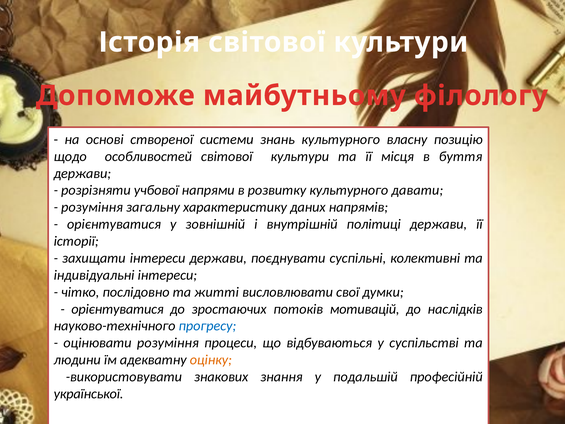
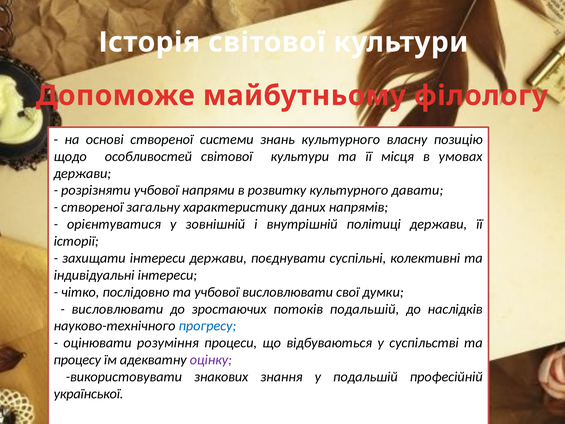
буття: буття -> умовах
розуміння at (92, 207): розуміння -> створеної
та житті: житті -> учбової
орієнтуватися at (118, 309): орієнтуватися -> висловлювати
потоків мотивацій: мотивацій -> подальшій
людини: людини -> процесу
оцінку colour: orange -> purple
